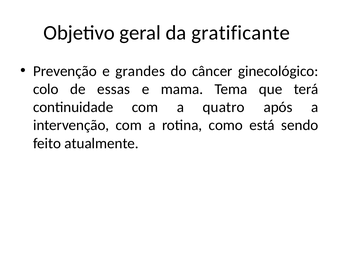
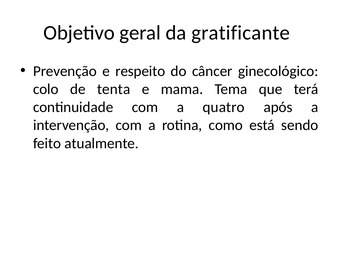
grandes: grandes -> respeito
essas: essas -> tenta
